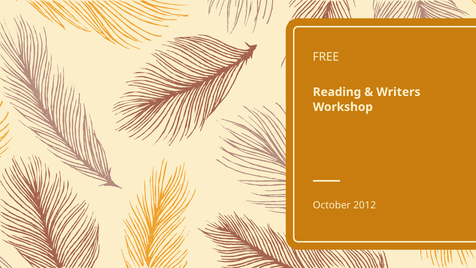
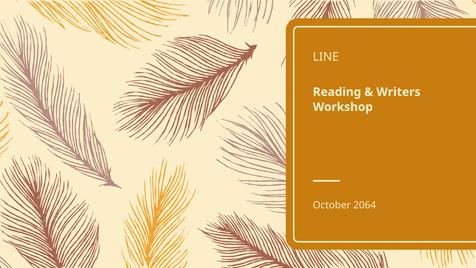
FREE: FREE -> LINE
2012: 2012 -> 2064
